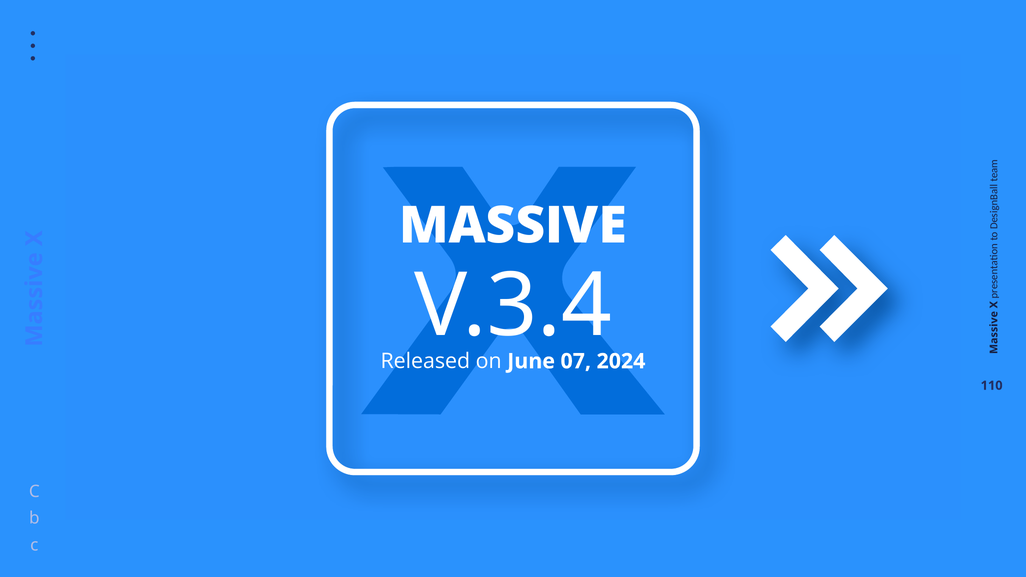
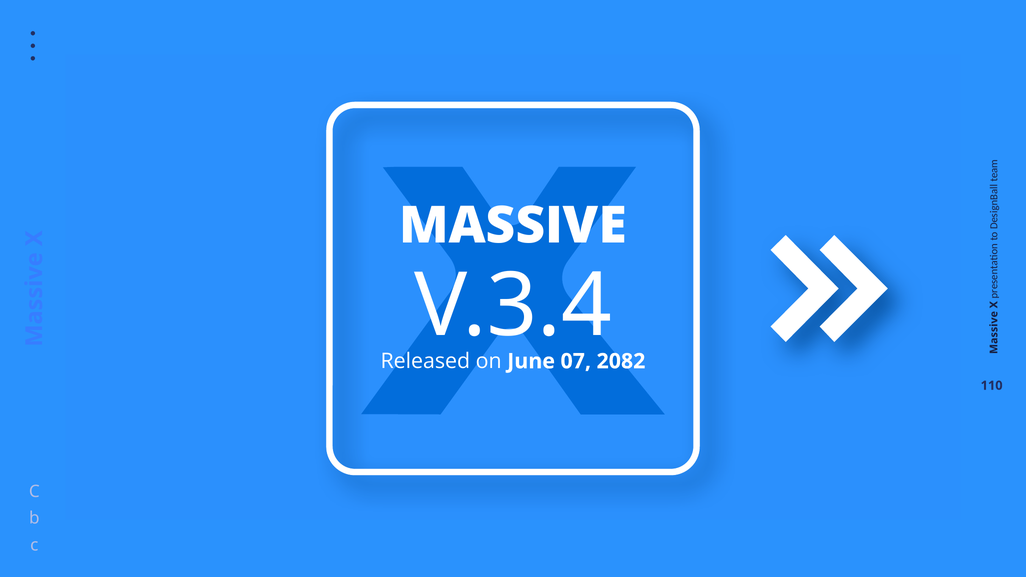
2024: 2024 -> 2082
